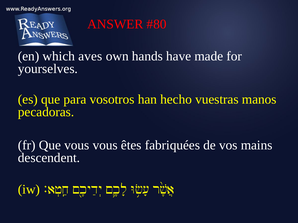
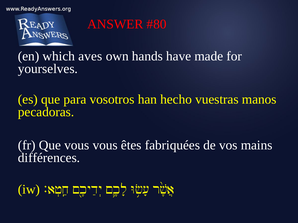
descendent: descendent -> différences
